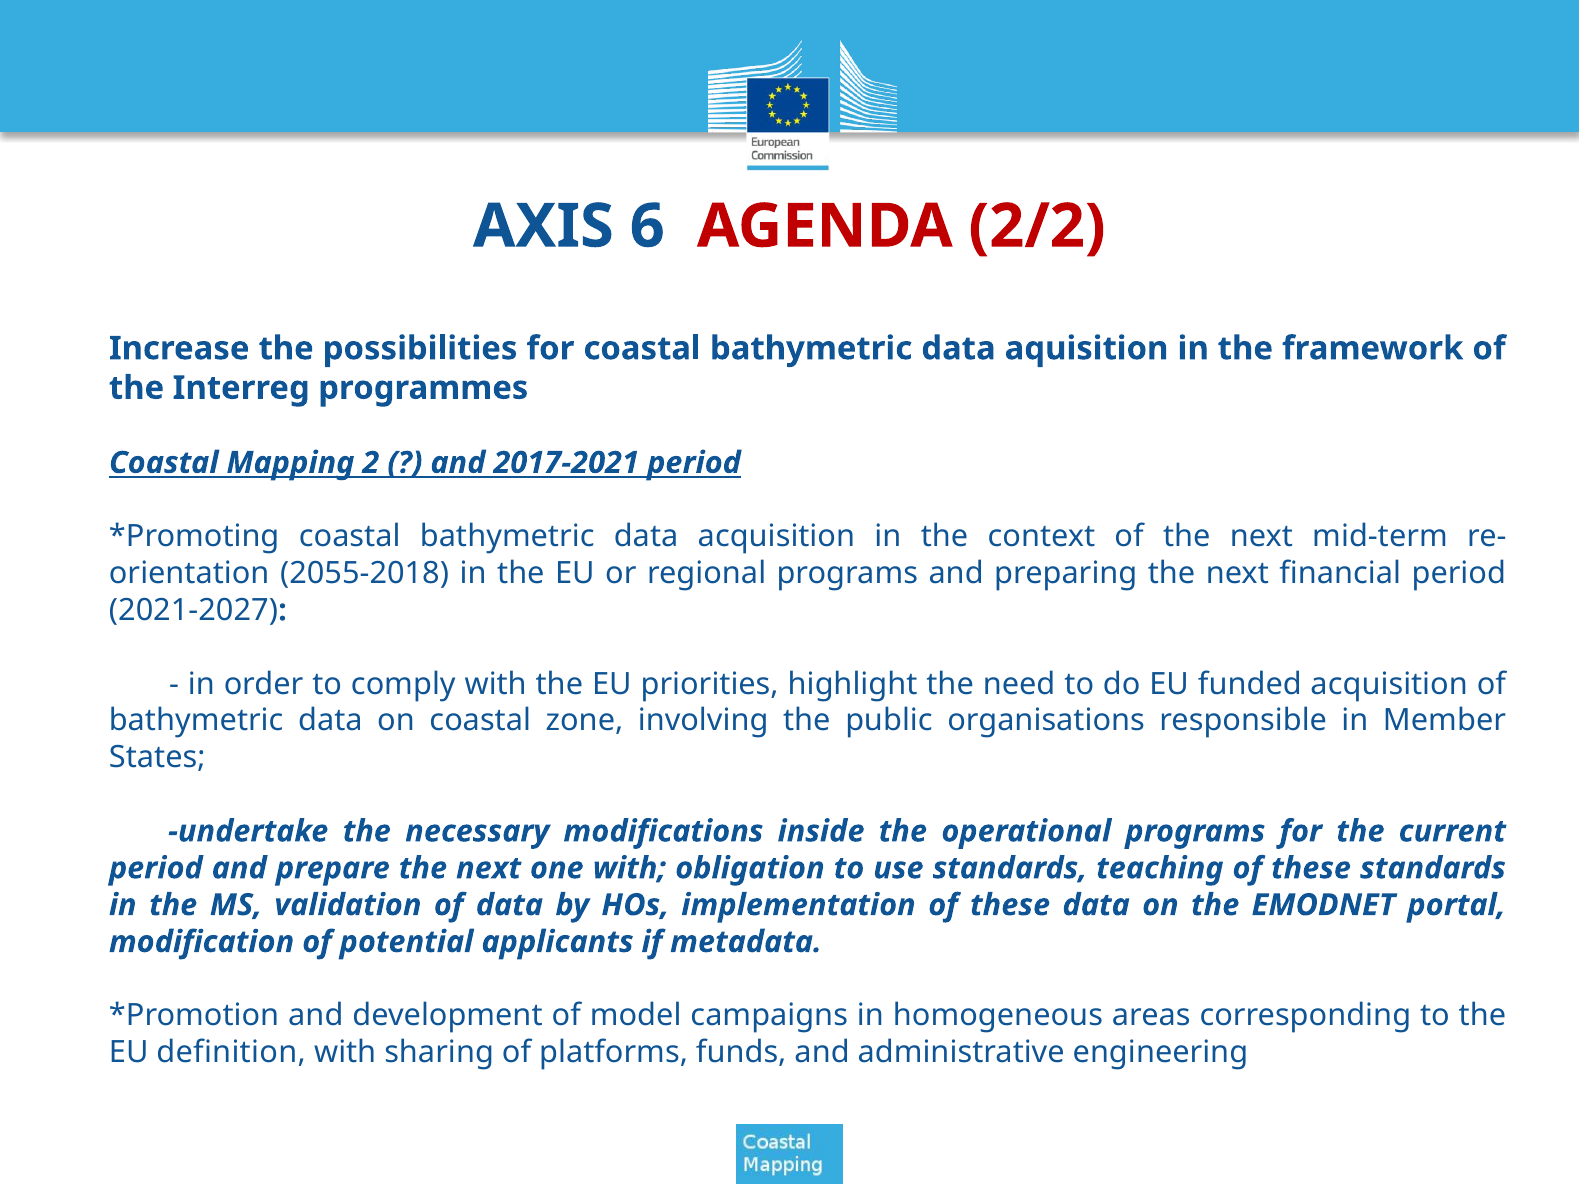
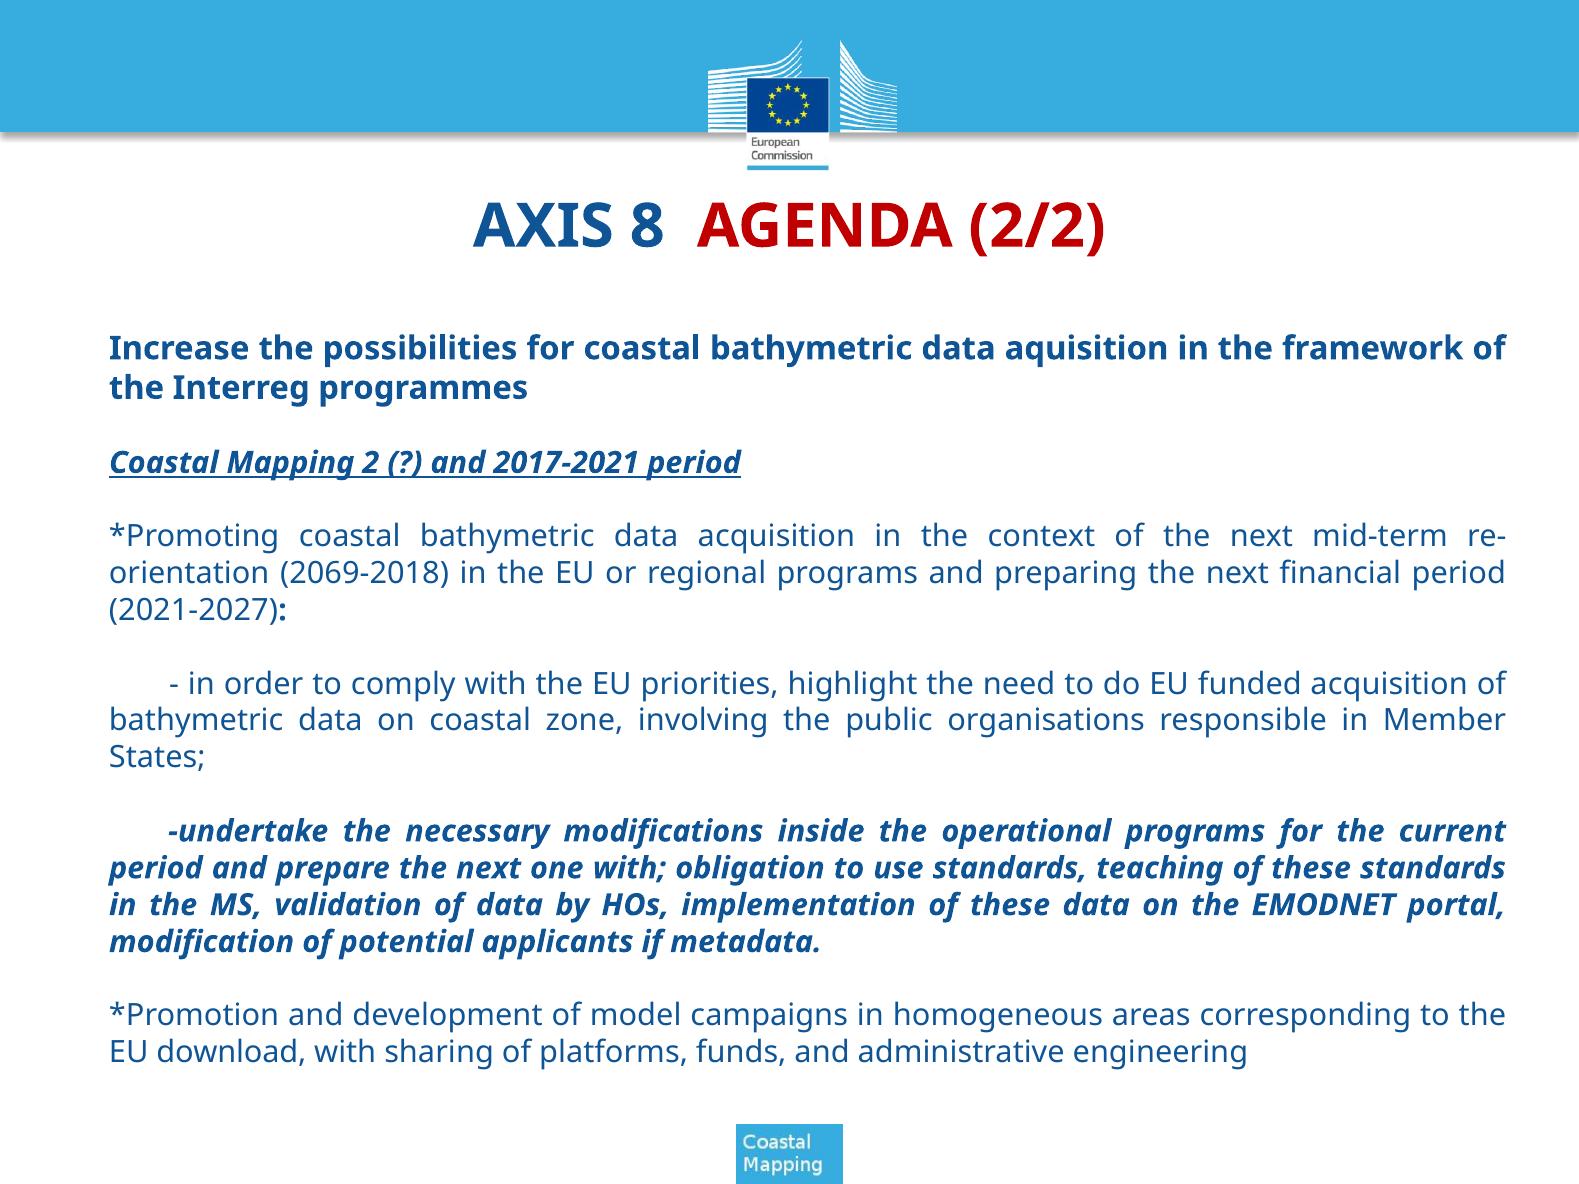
6: 6 -> 8
2055-2018: 2055-2018 -> 2069-2018
definition: definition -> download
